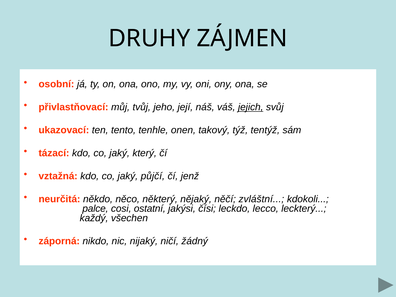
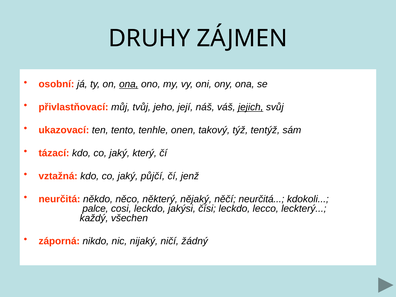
ona at (129, 84) underline: none -> present
něčí zvláštní: zvláštní -> neurčitá
cosi ostatní: ostatní -> leckdo
